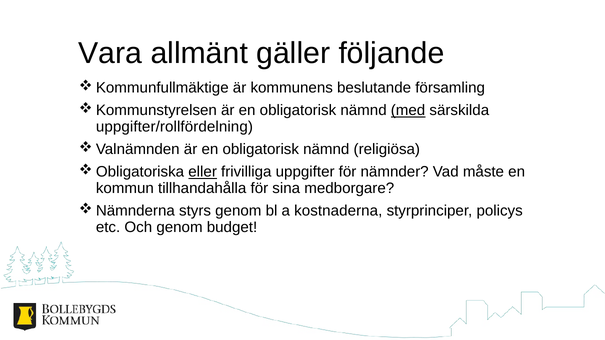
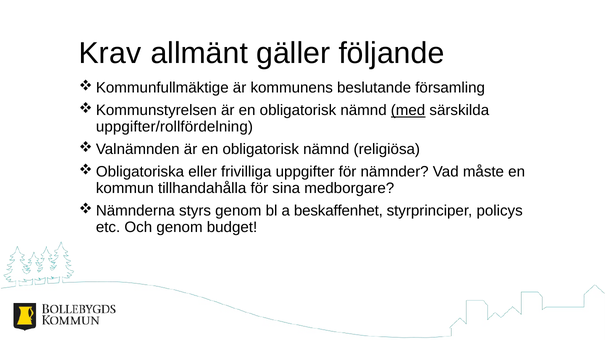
Vara: Vara -> Krav
eller underline: present -> none
kostnaderna: kostnaderna -> beskaffenhet
